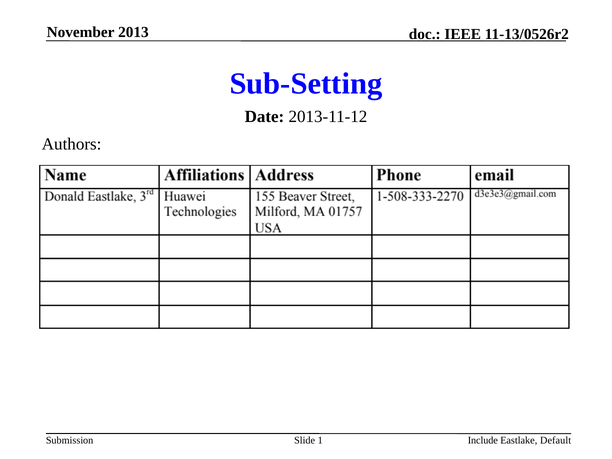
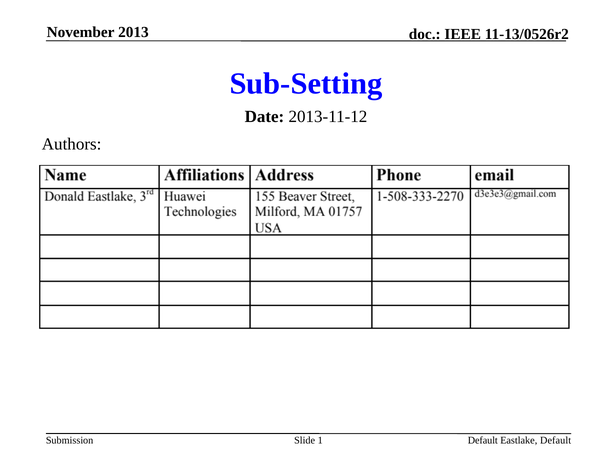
Include at (483, 440): Include -> Default
